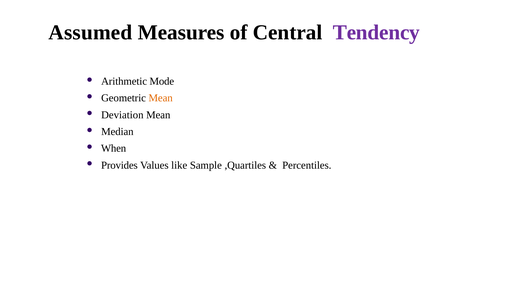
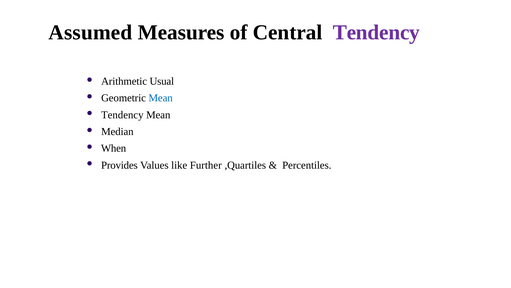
Mode: Mode -> Usual
Mean at (161, 98) colour: orange -> blue
Deviation at (122, 115): Deviation -> Tendency
Sample: Sample -> Further
